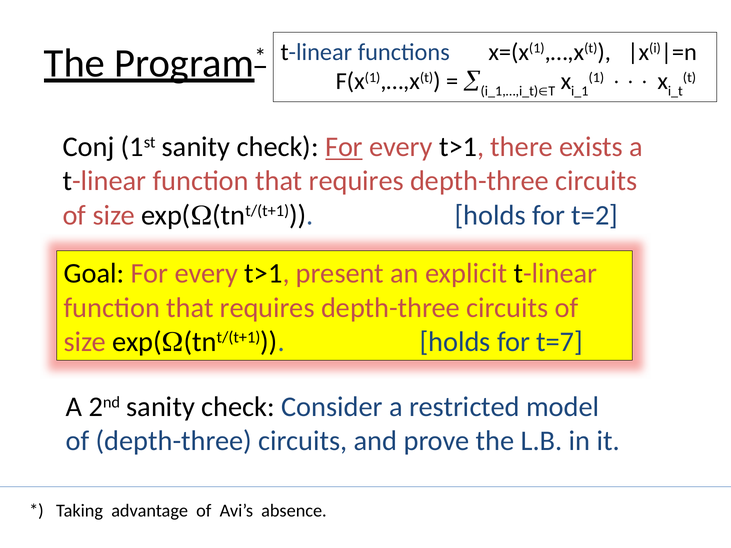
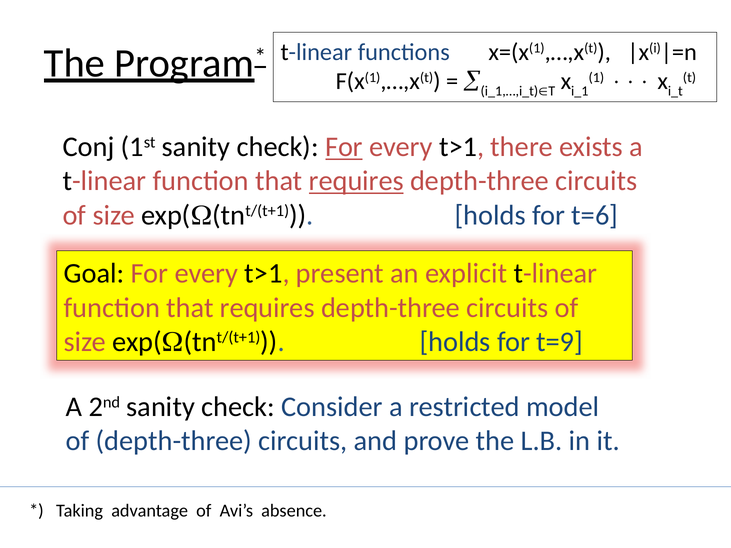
requires at (356, 181) underline: none -> present
t=2: t=2 -> t=6
t=7: t=7 -> t=9
